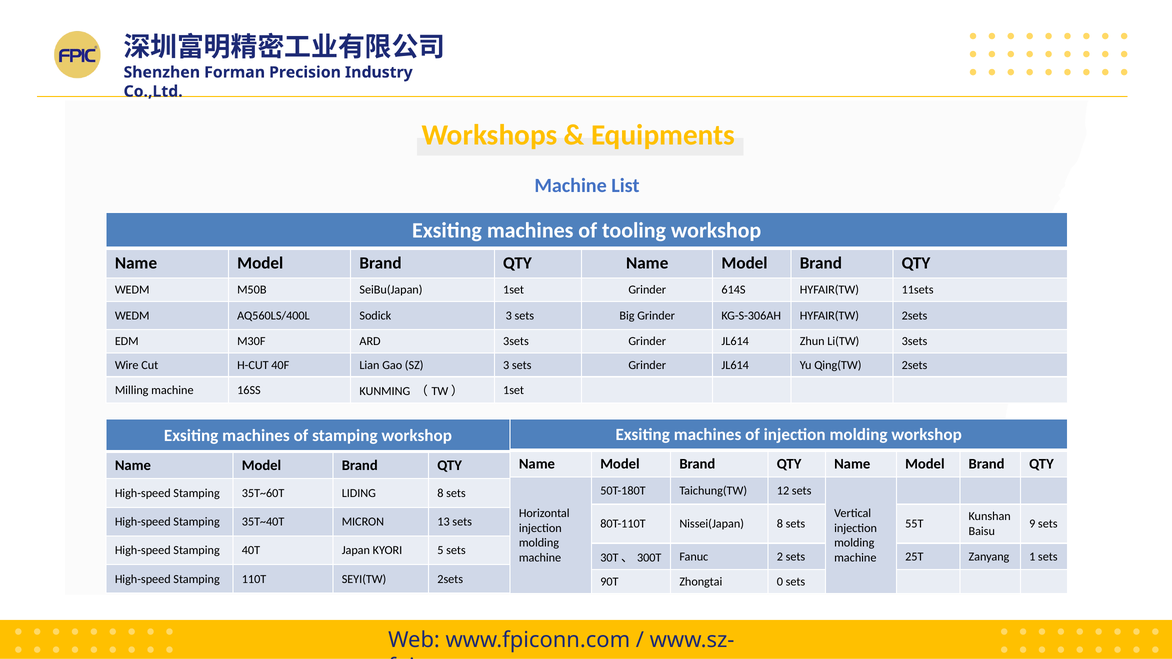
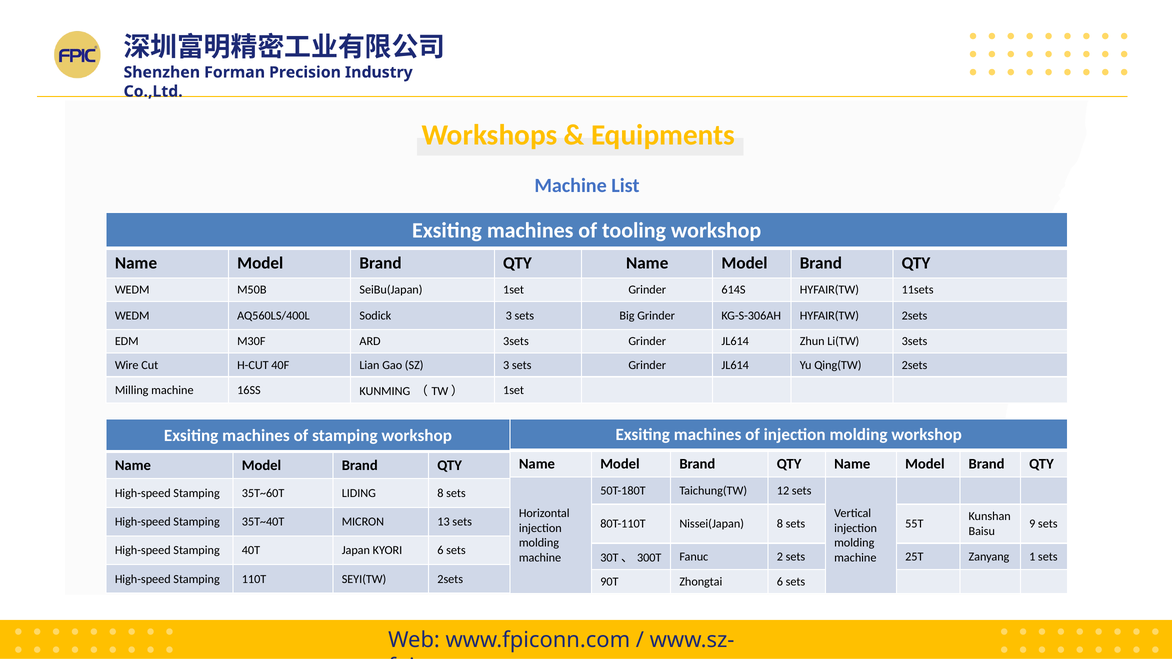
KYORI 5: 5 -> 6
Zhongtai 0: 0 -> 6
